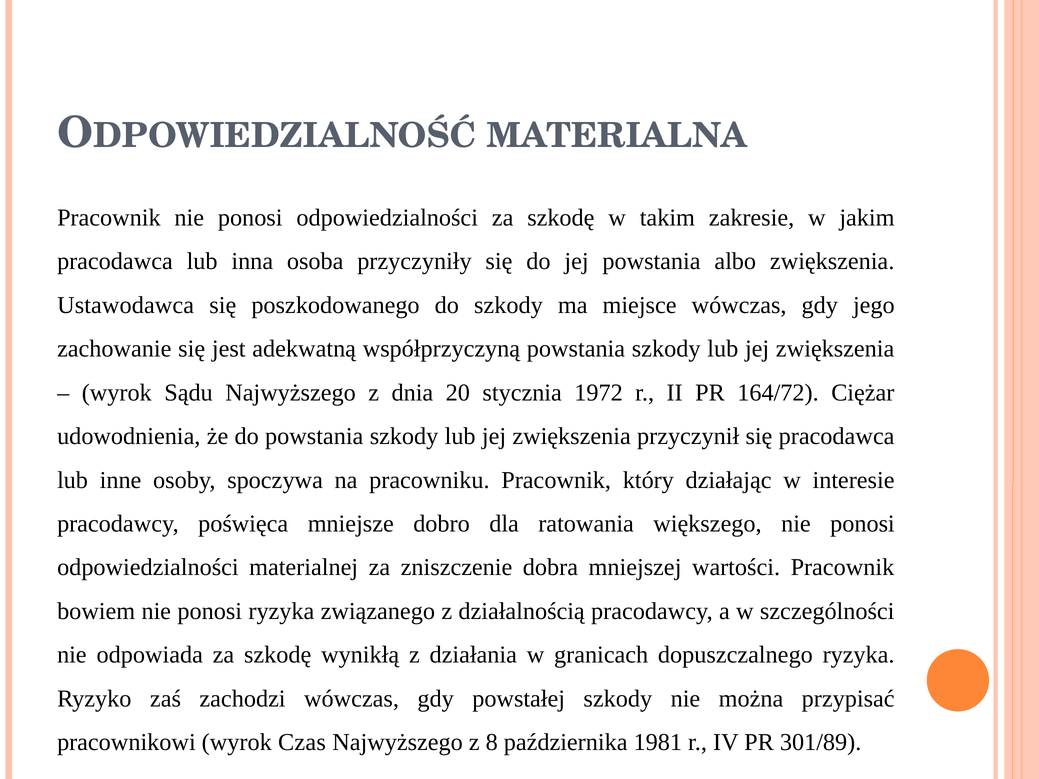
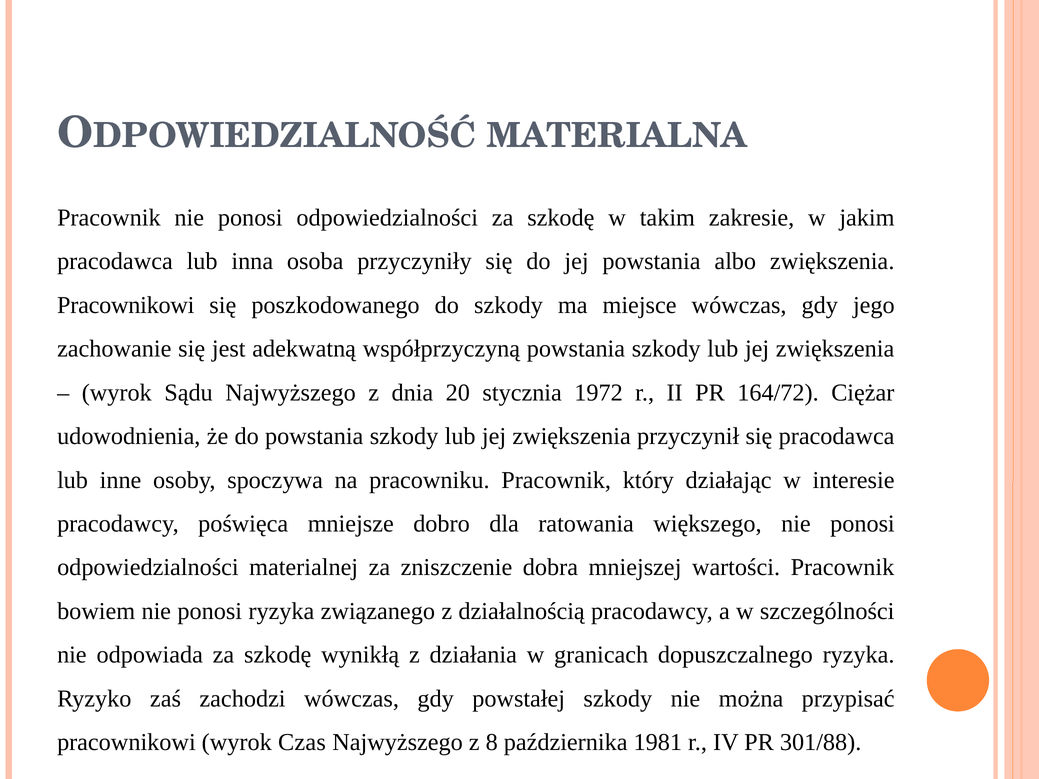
Ustawodawca at (126, 305): Ustawodawca -> Pracownikowi
301/89: 301/89 -> 301/88
